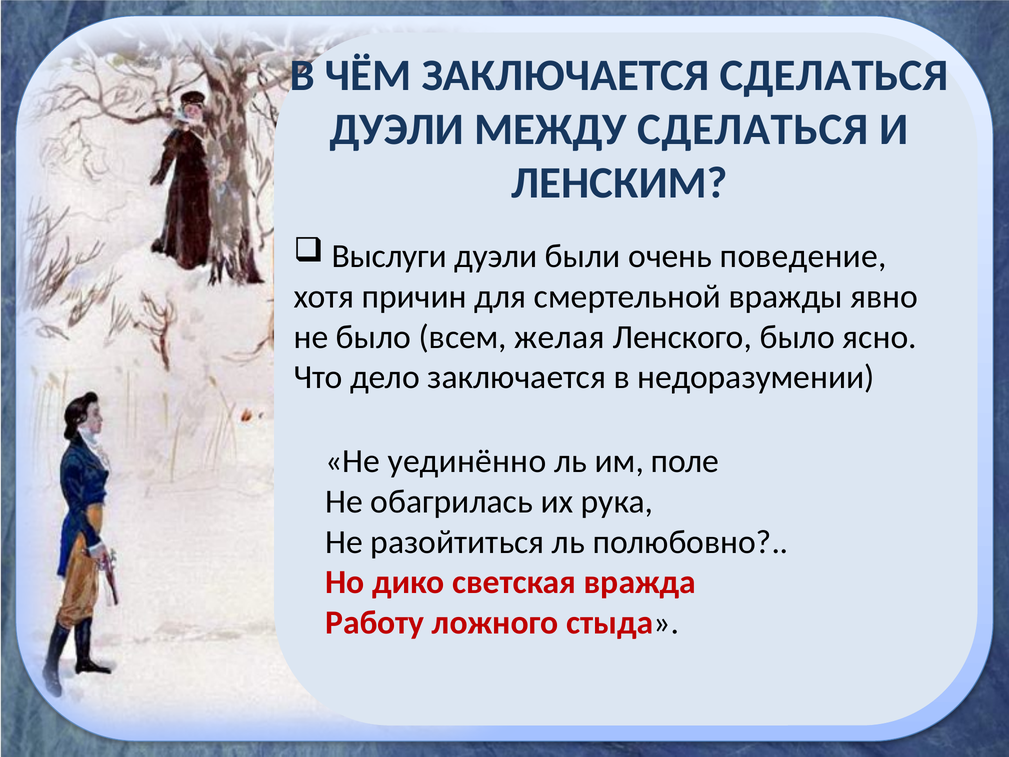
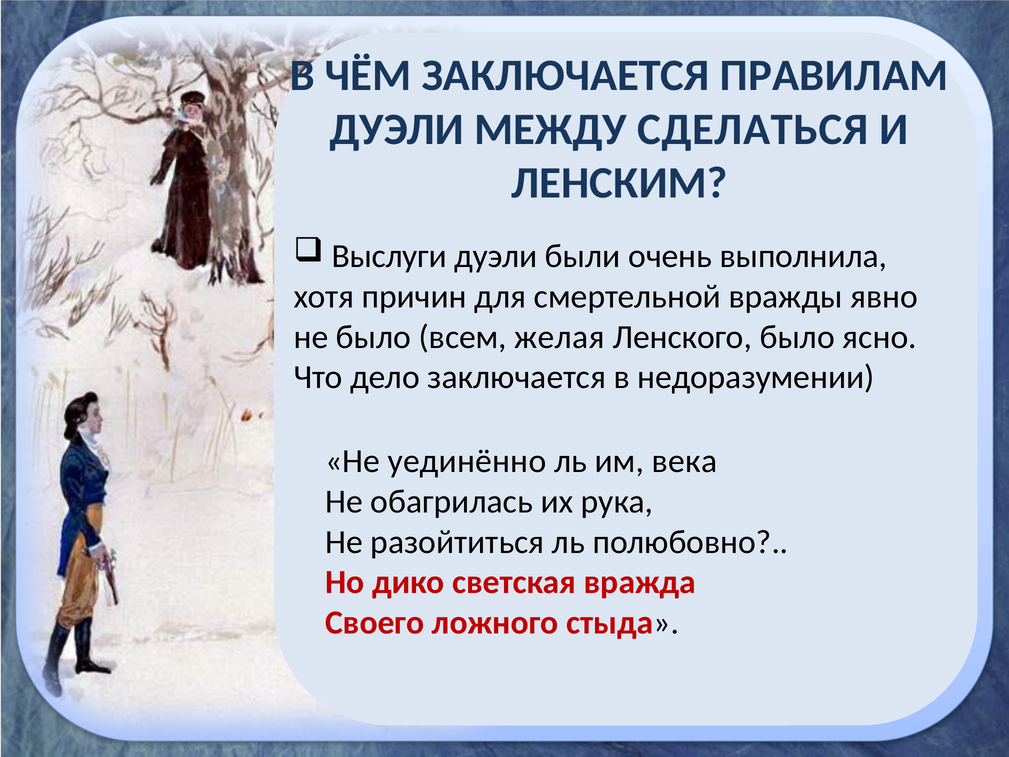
ЗАКЛЮЧАЕТСЯ СДЕЛАТЬСЯ: СДЕЛАТЬСЯ -> ПРАВИЛАМ
поведение: поведение -> выполнила
поле: поле -> века
Работу: Работу -> Своего
